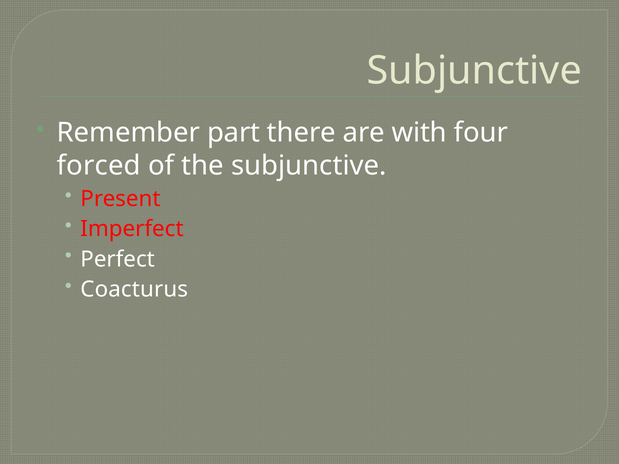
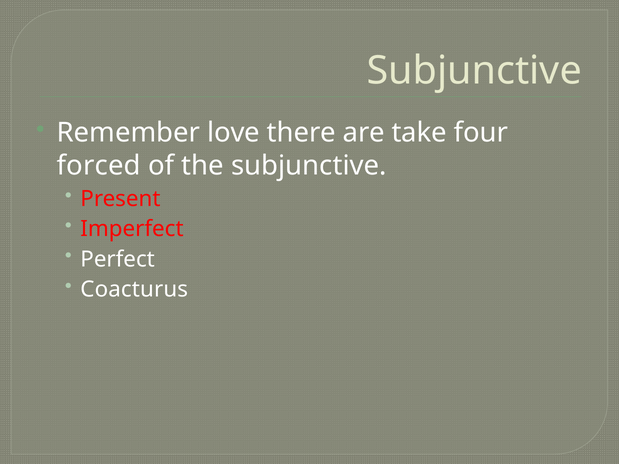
part: part -> love
with: with -> take
